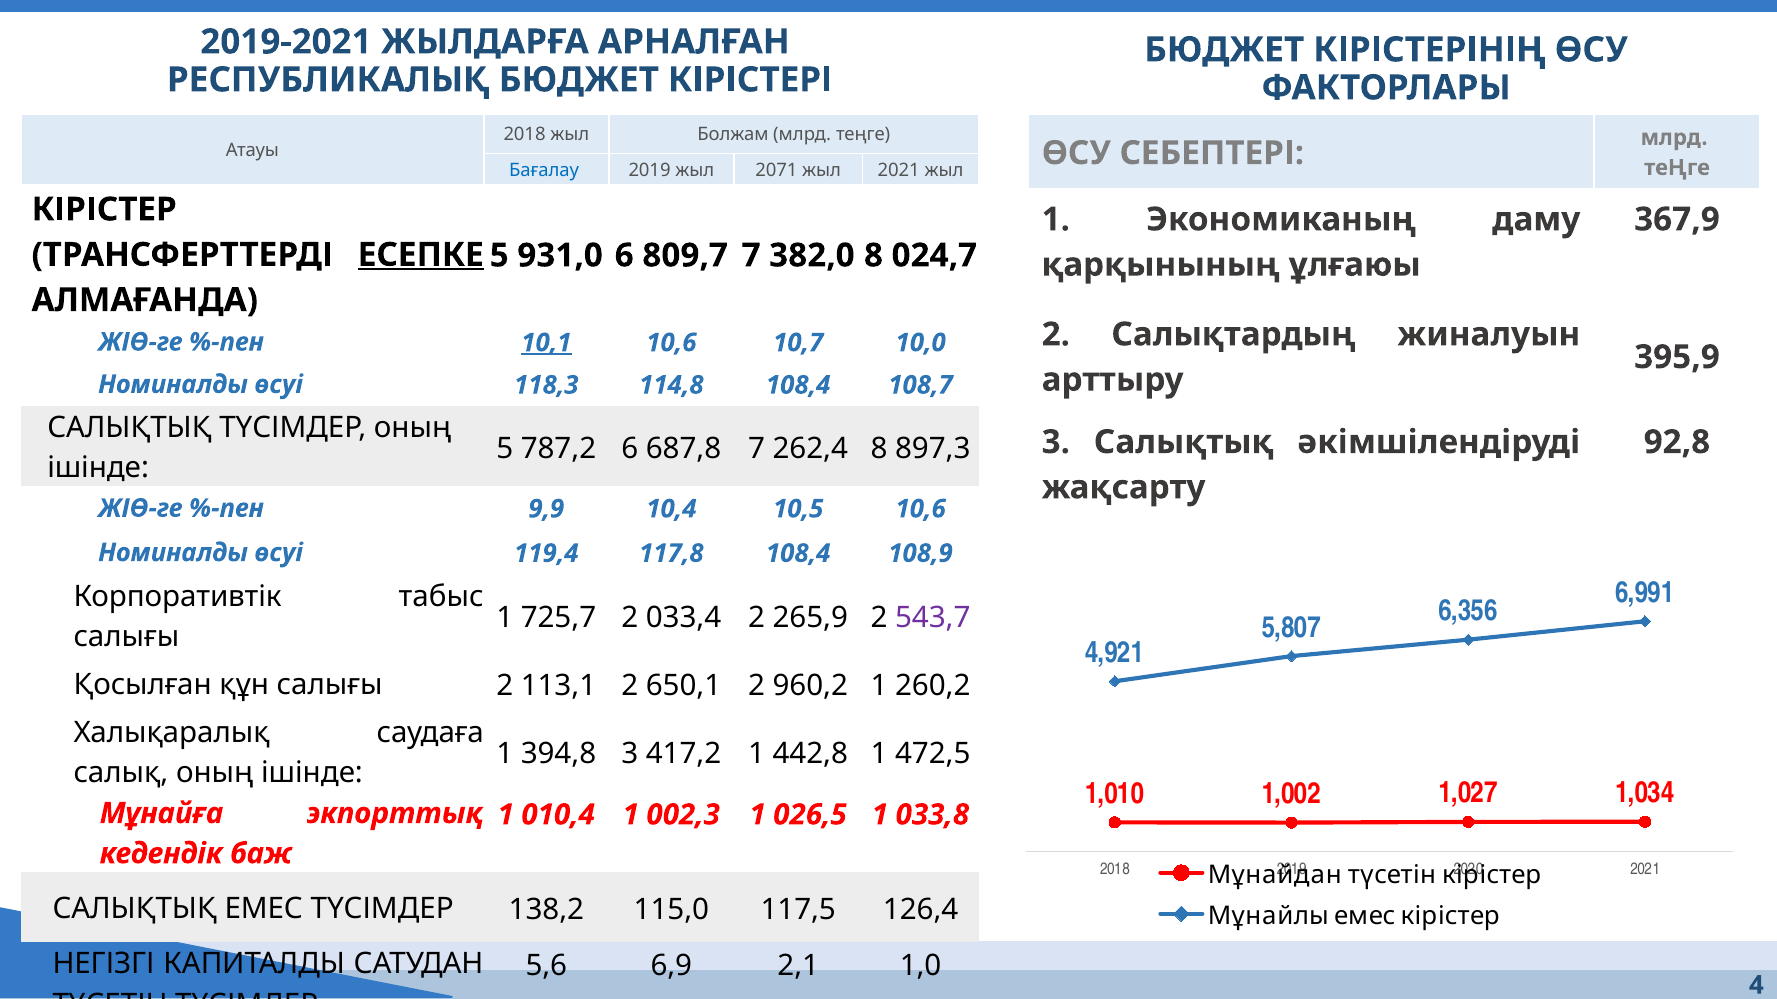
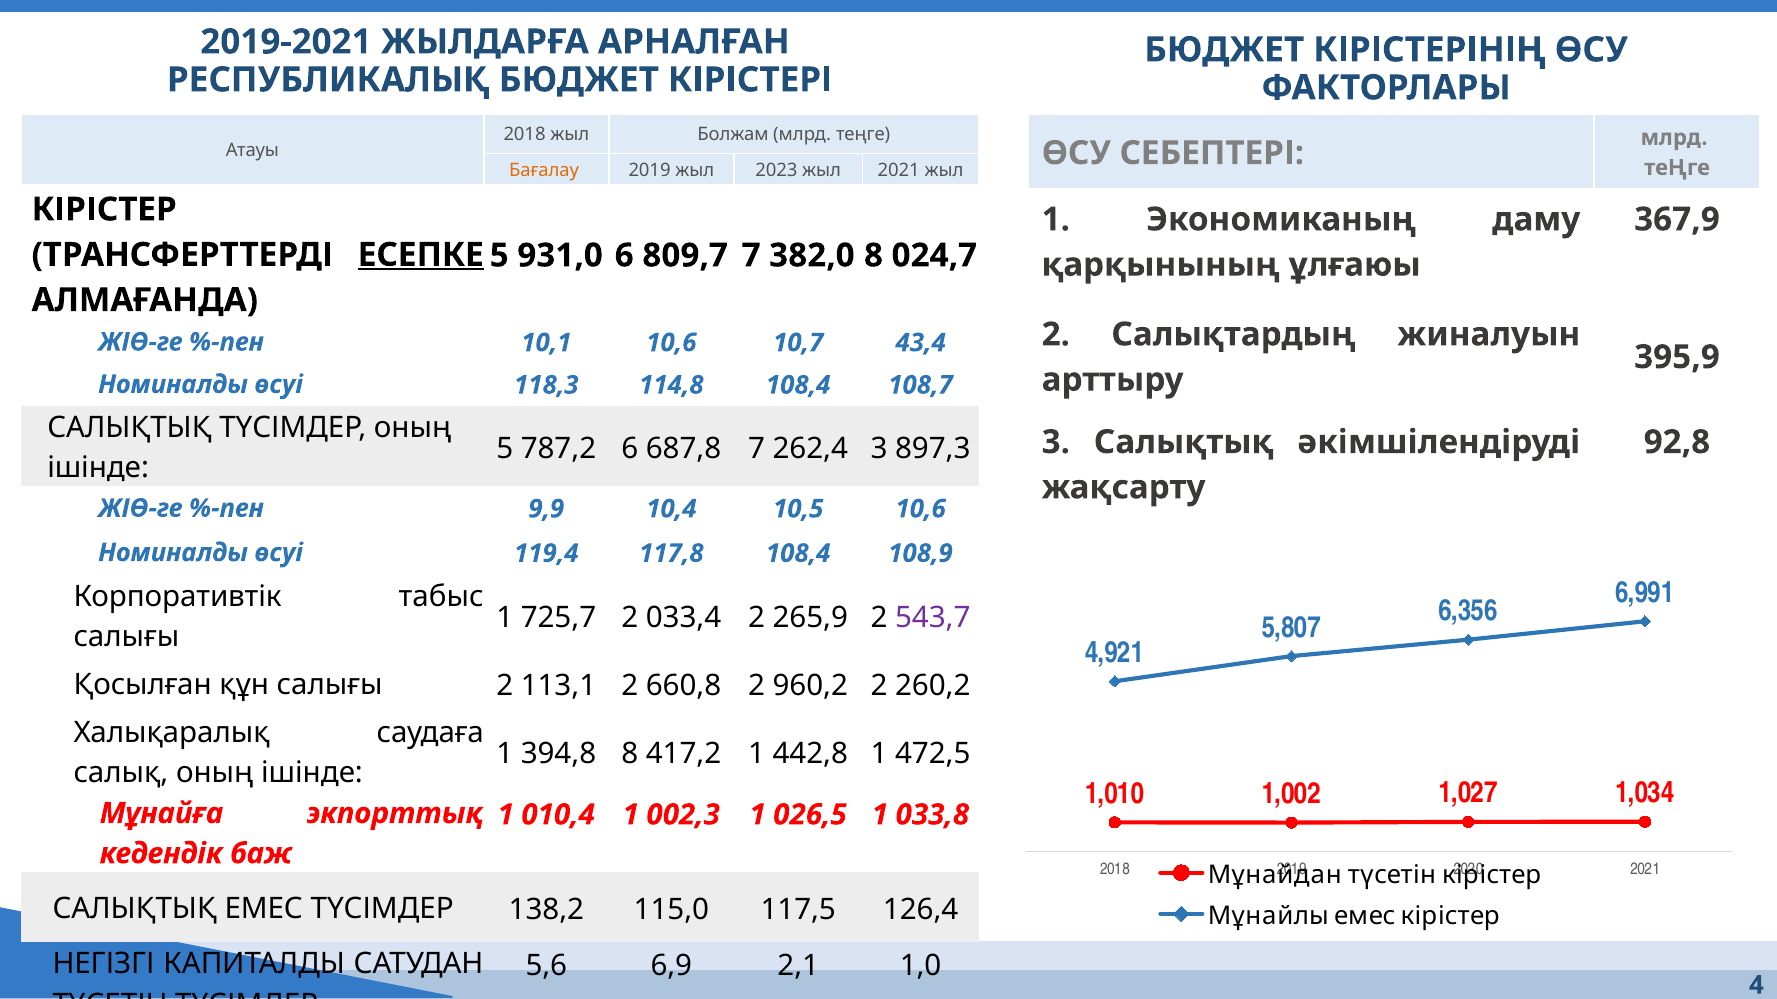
Бағалау colour: blue -> orange
2071: 2071 -> 2023
10,1 underline: present -> none
10,0: 10,0 -> 43,4
262,4 8: 8 -> 3
650,1: 650,1 -> 660,8
960,2 1: 1 -> 2
394,8 3: 3 -> 8
